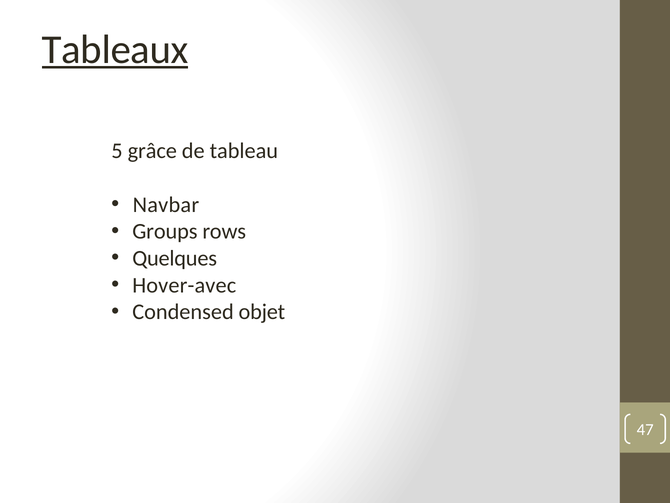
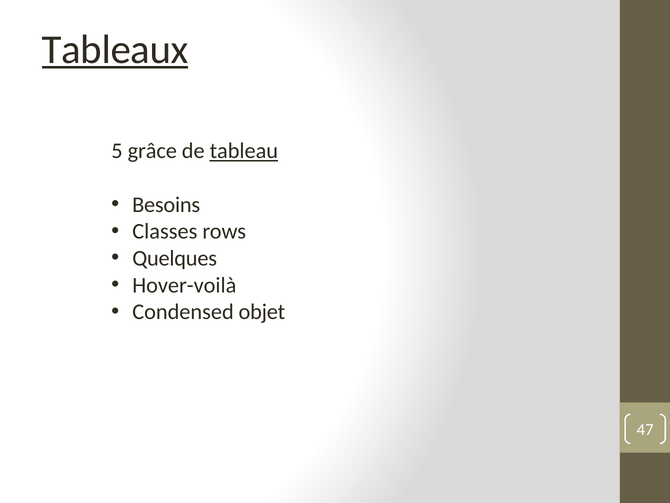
tableau underline: none -> present
Navbar: Navbar -> Besoins
Groups: Groups -> Classes
Hover-avec: Hover-avec -> Hover-voilà
